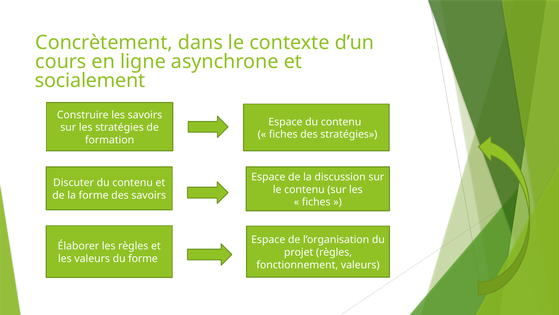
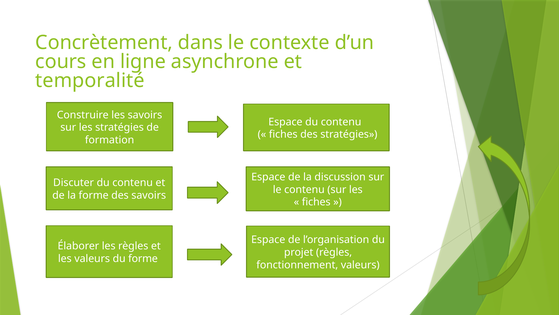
socialement: socialement -> temporalité
